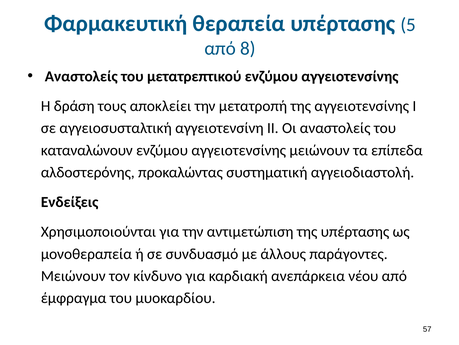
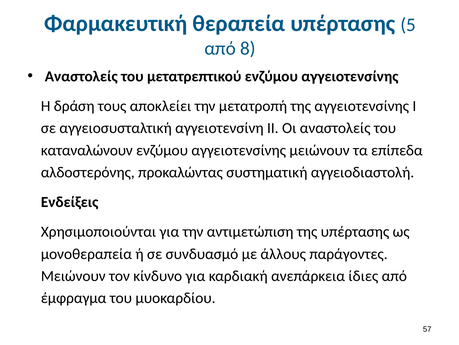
νέου: νέου -> ίδιες
